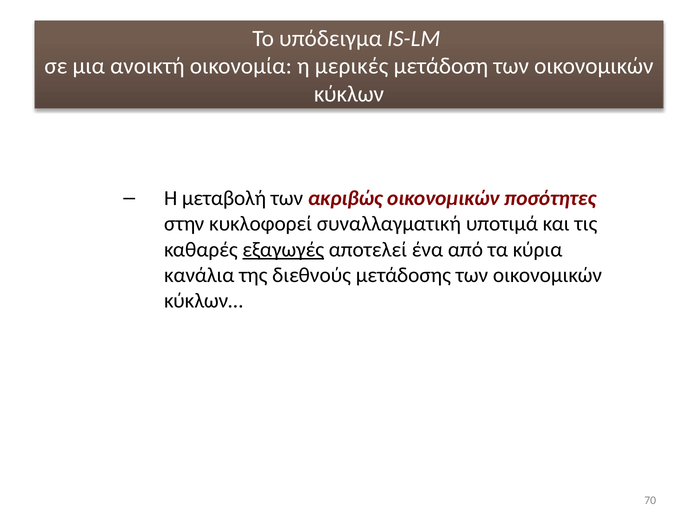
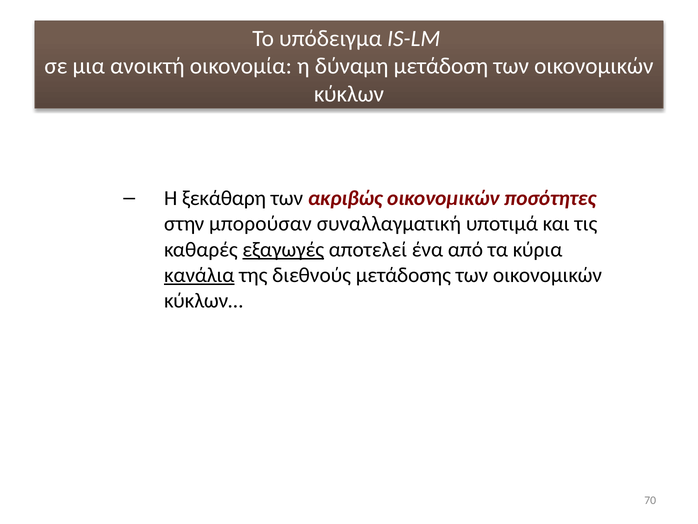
μερικές: μερικές -> δύναμη
μεταβολή: μεταβολή -> ξεκάθαρη
κυκλοφορεί: κυκλοφορεί -> μπορούσαν
κανάλια underline: none -> present
